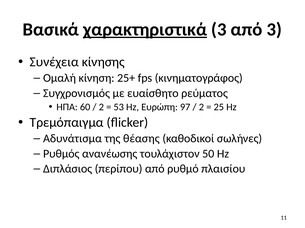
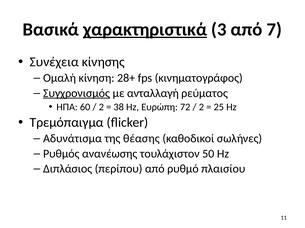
από 3: 3 -> 7
25+: 25+ -> 28+
Συγχρονισμός underline: none -> present
ευαίσθητο: ευαίσθητο -> ανταλλαγή
53: 53 -> 38
97: 97 -> 72
